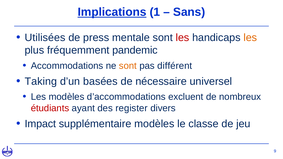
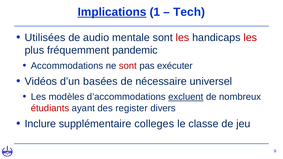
Sans: Sans -> Tech
press: press -> audio
les at (250, 38) colour: orange -> red
sont at (128, 66) colour: orange -> red
différent: différent -> exécuter
Taking: Taking -> Vidéos
excluent underline: none -> present
Impact: Impact -> Inclure
supplémentaire modèles: modèles -> colleges
